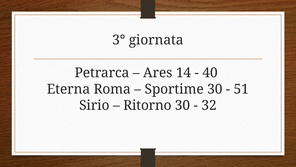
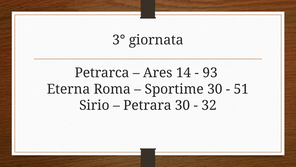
40: 40 -> 93
Ritorno: Ritorno -> Petrara
